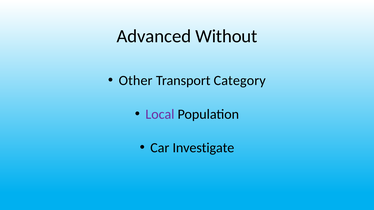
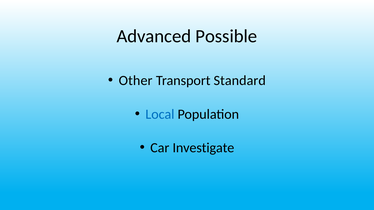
Without: Without -> Possible
Category: Category -> Standard
Local colour: purple -> blue
